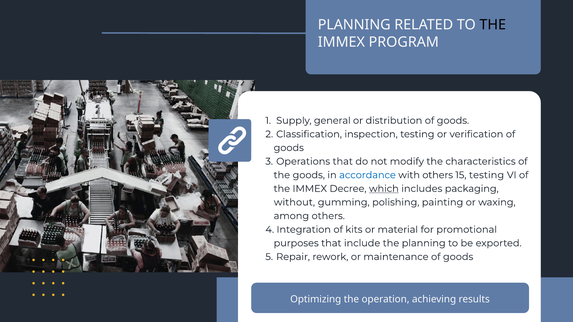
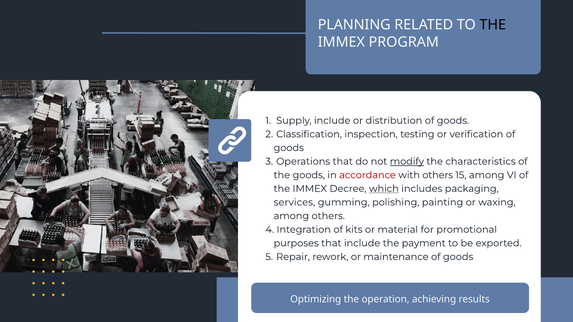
Supply general: general -> include
modify underline: none -> present
accordance colour: blue -> red
15 testing: testing -> among
without: without -> services
the planning: planning -> payment
